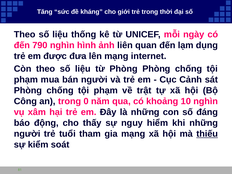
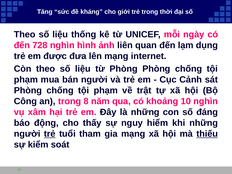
790: 790 -> 728
0: 0 -> 8
trẻ at (50, 134) underline: none -> present
